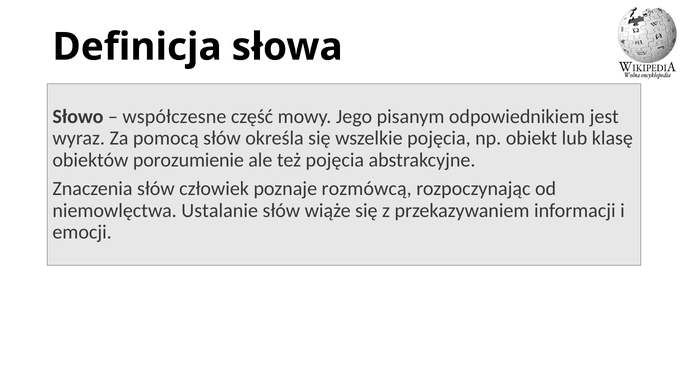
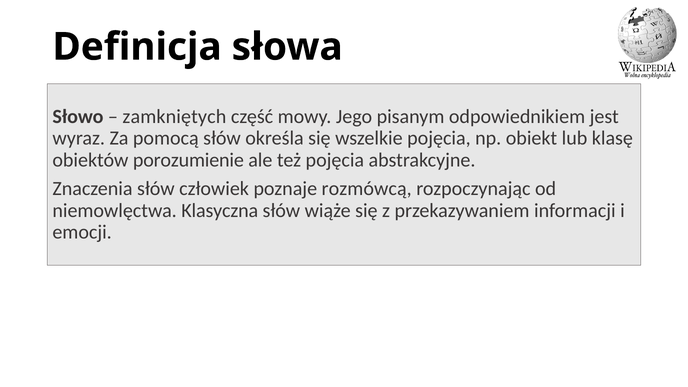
współczesne: współczesne -> zamkniętych
Ustalanie: Ustalanie -> Klasyczna
